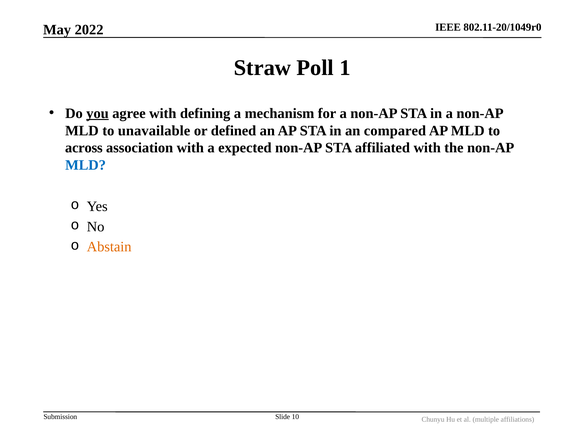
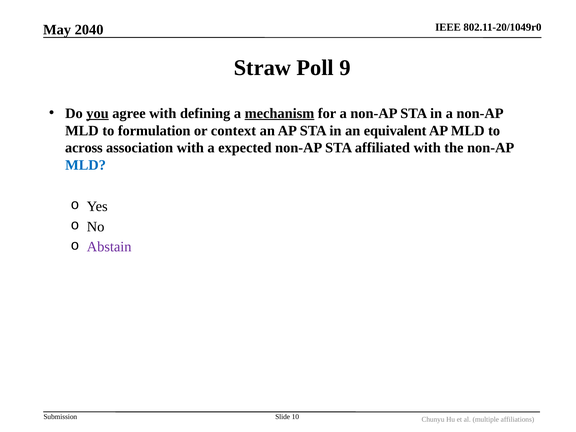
2022: 2022 -> 2040
1: 1 -> 9
mechanism underline: none -> present
unavailable: unavailable -> formulation
defined: defined -> context
compared: compared -> equivalent
Abstain colour: orange -> purple
